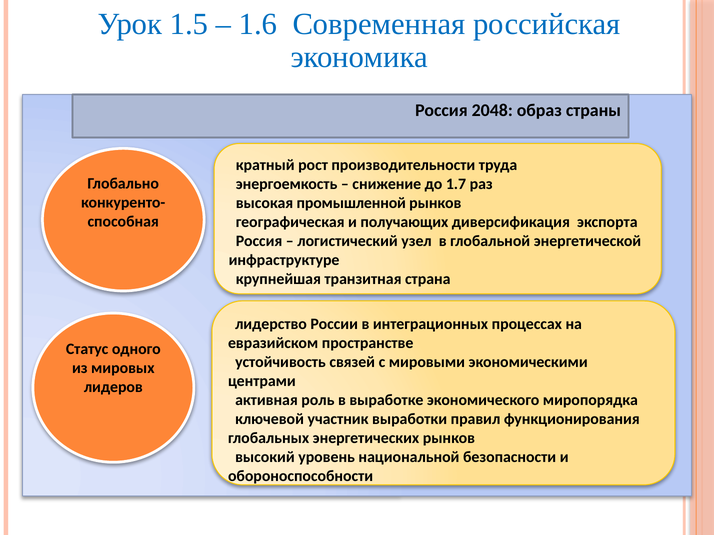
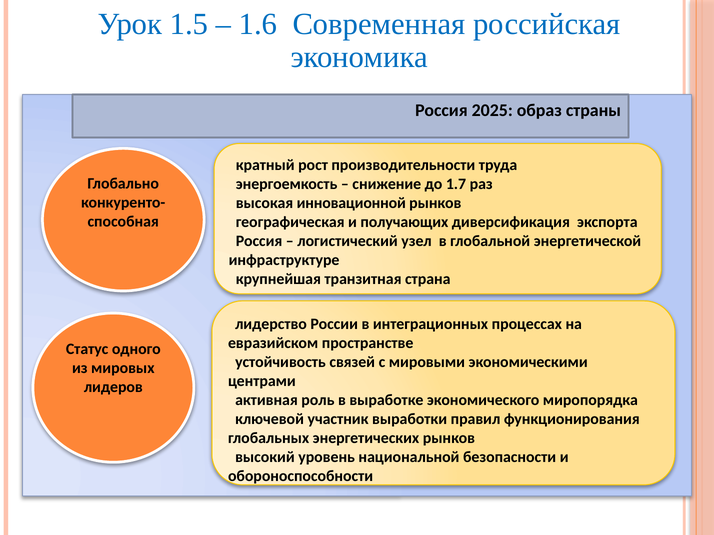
2048: 2048 -> 2025
промышленной: промышленной -> инновационной
